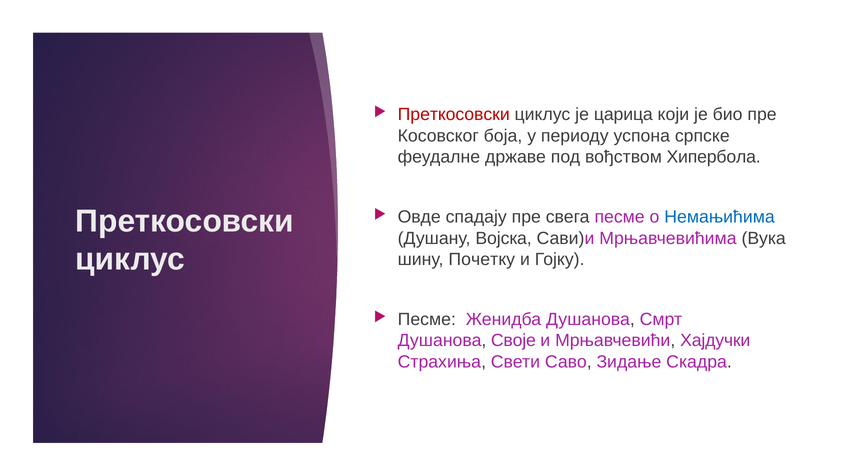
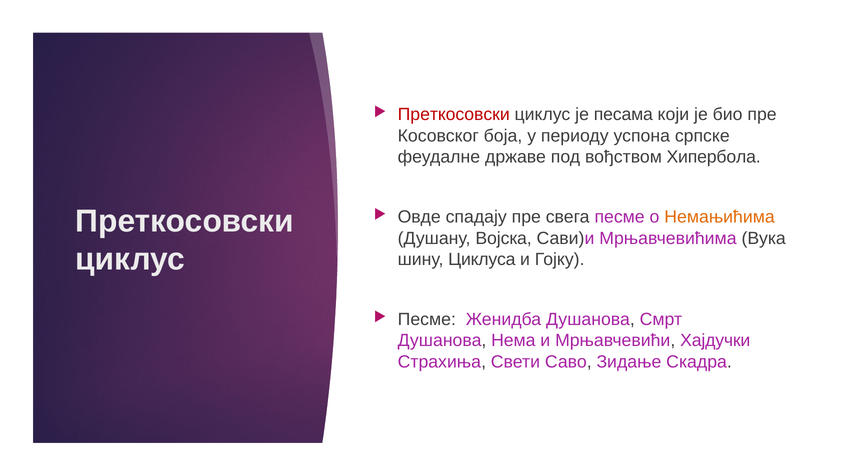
царица: царица -> песама
Немањићима colour: blue -> orange
Почетку: Почетку -> Циклуса
Своје: Своје -> Нема
